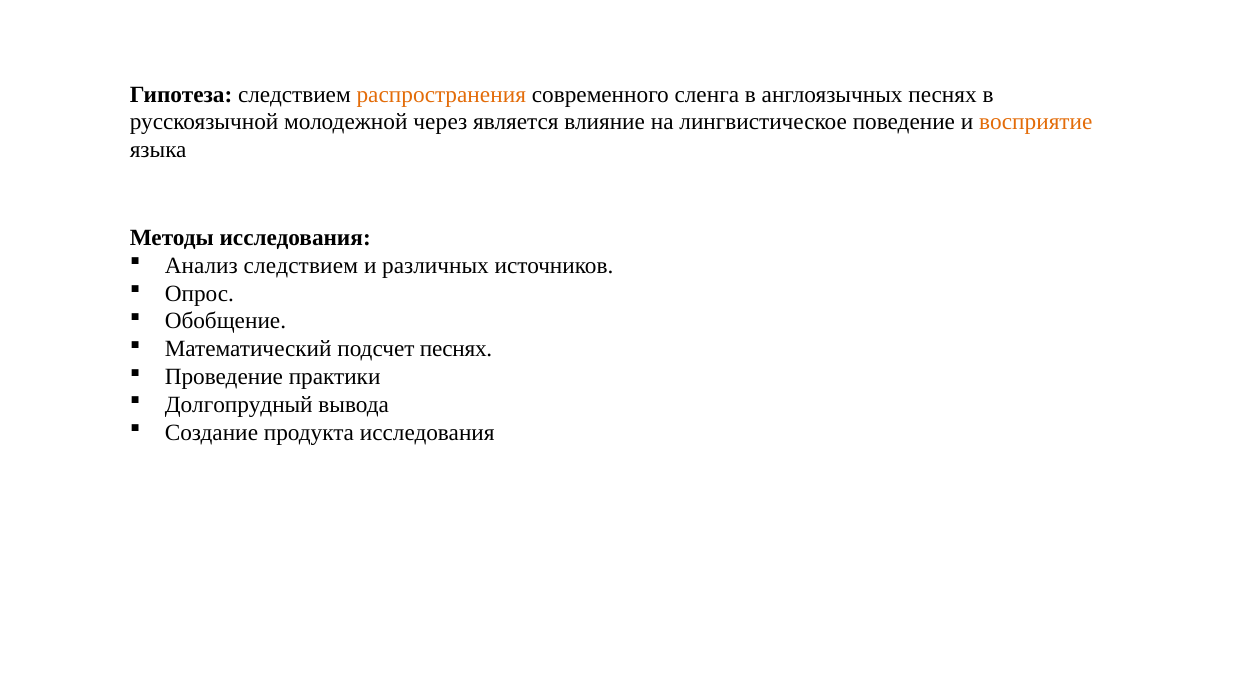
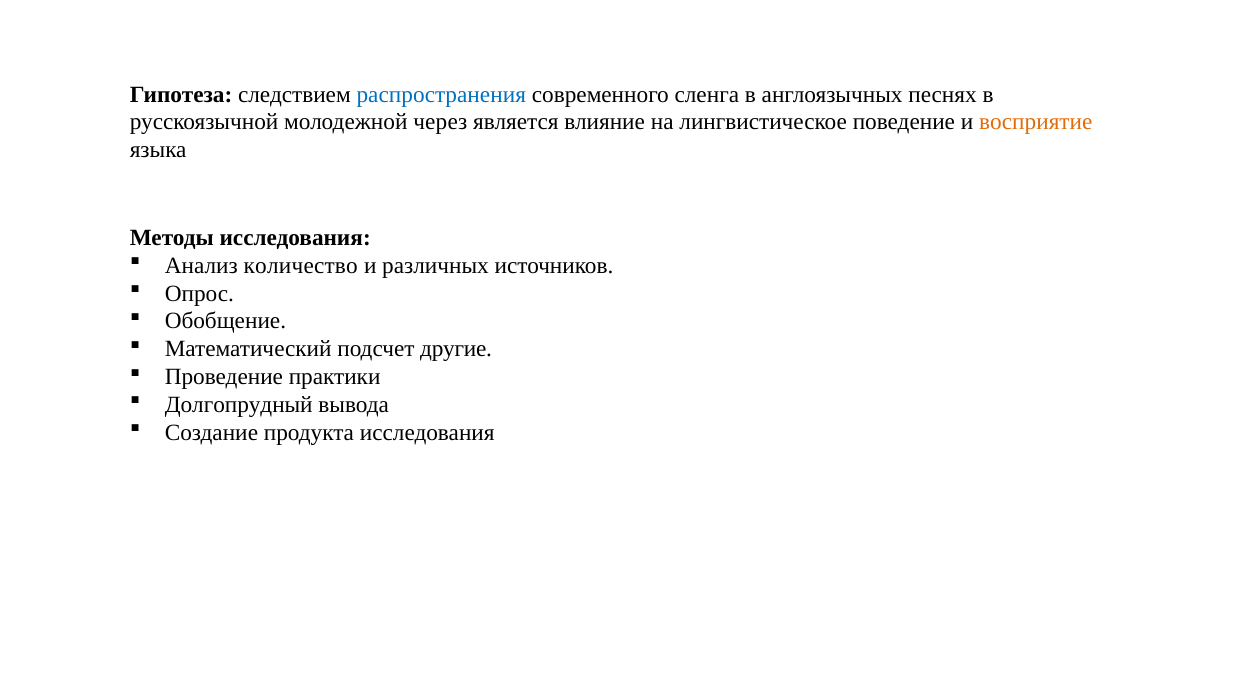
распространения colour: orange -> blue
Анализ следствием: следствием -> количество
подсчет песнях: песнях -> другие
